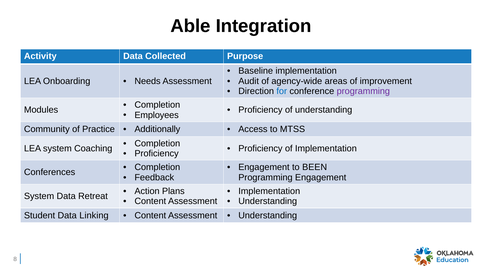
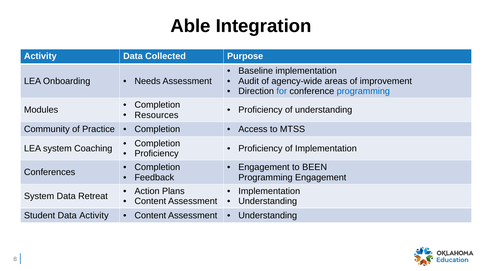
programming at (363, 91) colour: purple -> blue
Employees: Employees -> Resources
Additionally at (157, 129): Additionally -> Completion
Data Linking: Linking -> Activity
